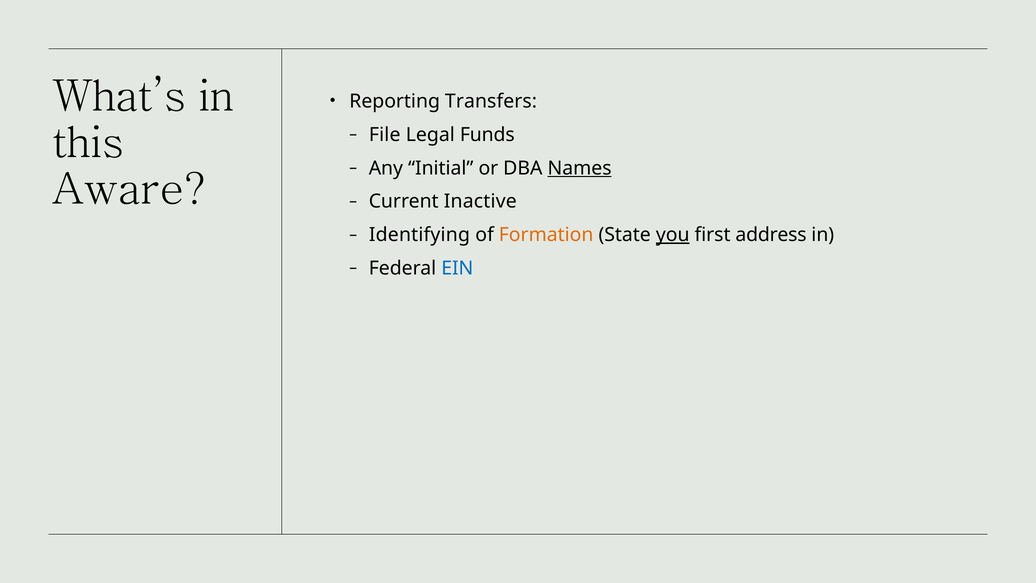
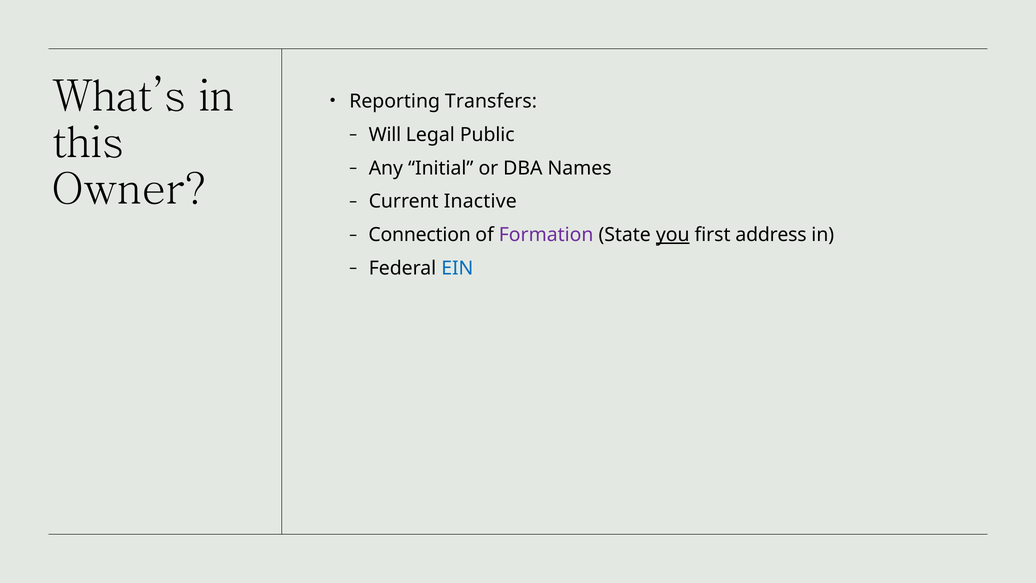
File: File -> Will
Funds: Funds -> Public
Names underline: present -> none
Aware: Aware -> Owner
Identifying: Identifying -> Connection
Formation colour: orange -> purple
